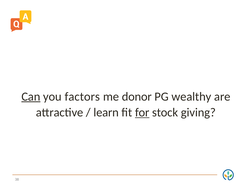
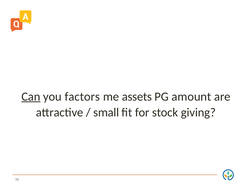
donor: donor -> assets
wealthy: wealthy -> amount
learn: learn -> small
for underline: present -> none
